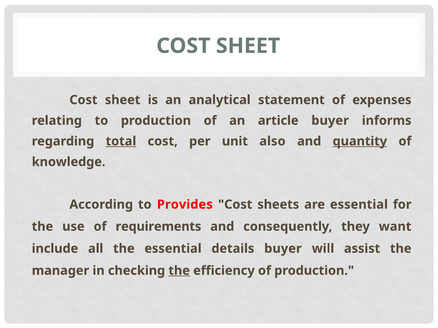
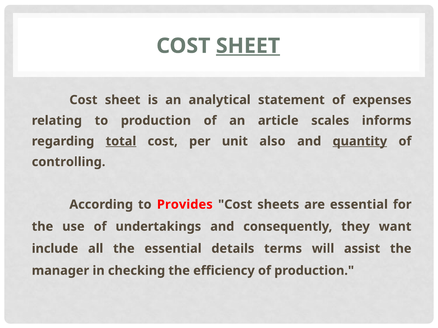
SHEET at (248, 46) underline: none -> present
article buyer: buyer -> scales
knowledge: knowledge -> controlling
requirements: requirements -> undertakings
details buyer: buyer -> terms
the at (179, 271) underline: present -> none
